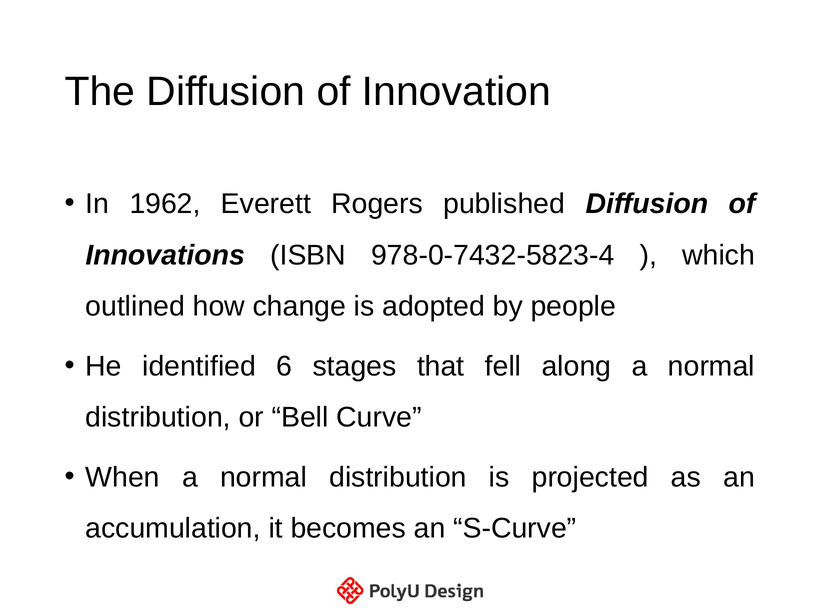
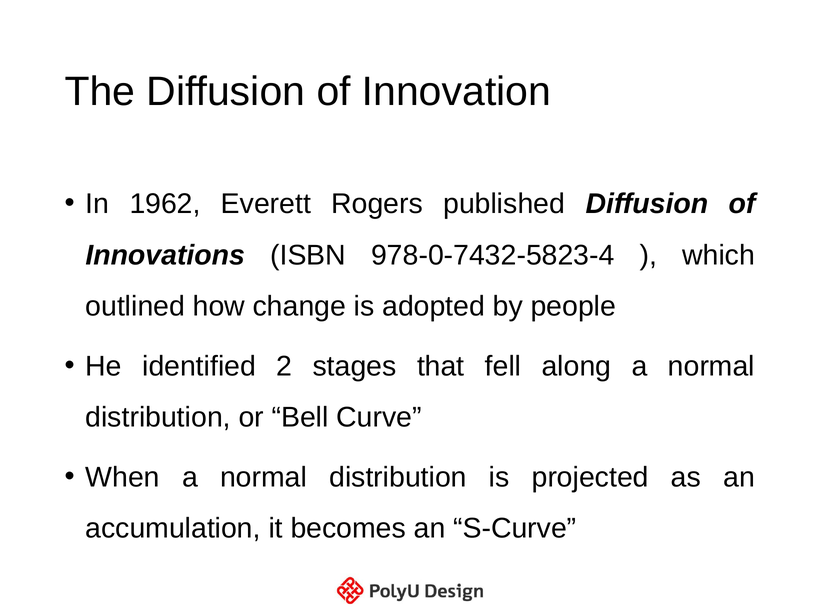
6: 6 -> 2
